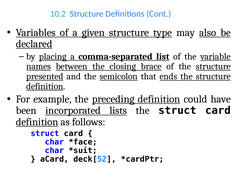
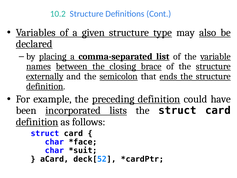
presented: presented -> externally
